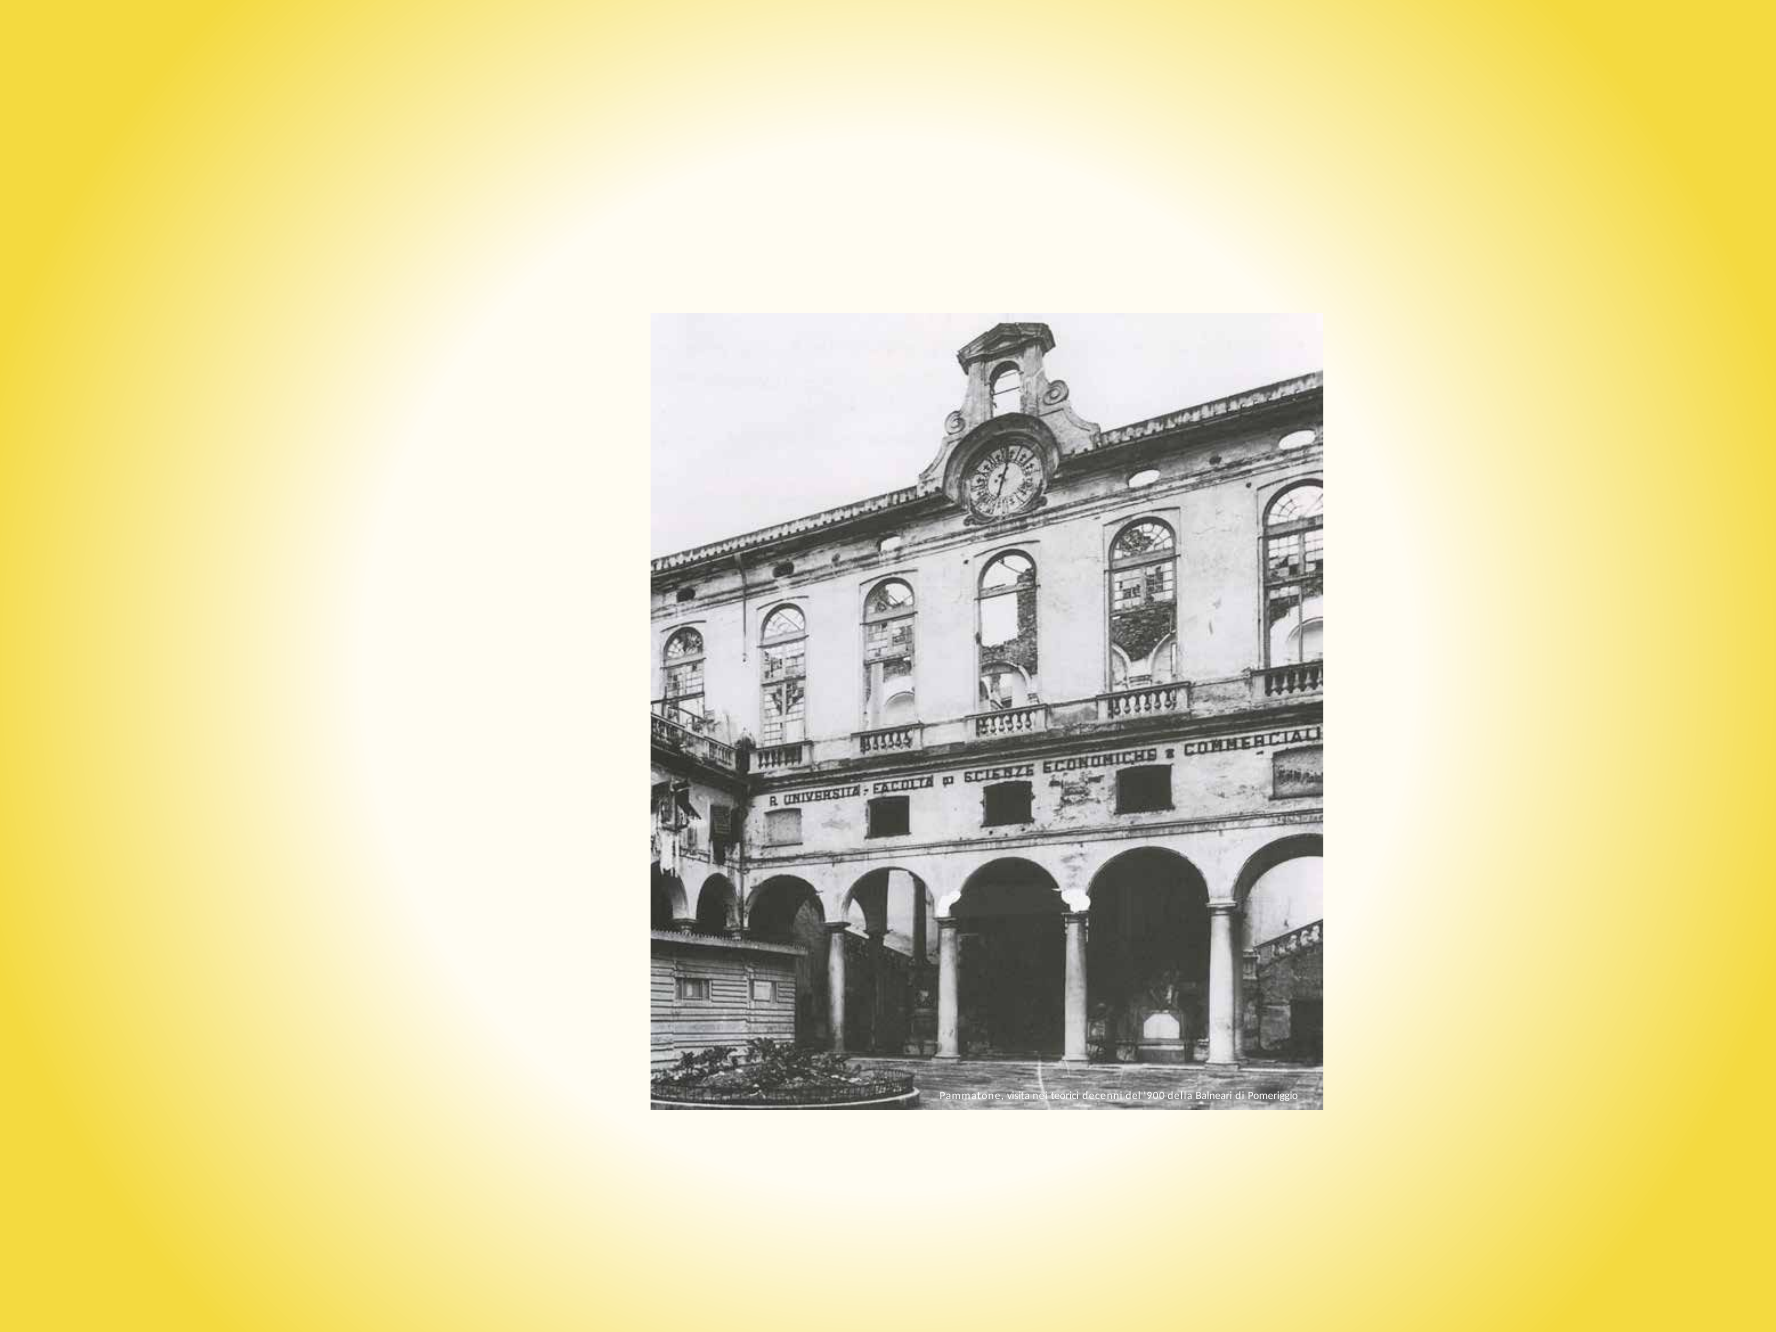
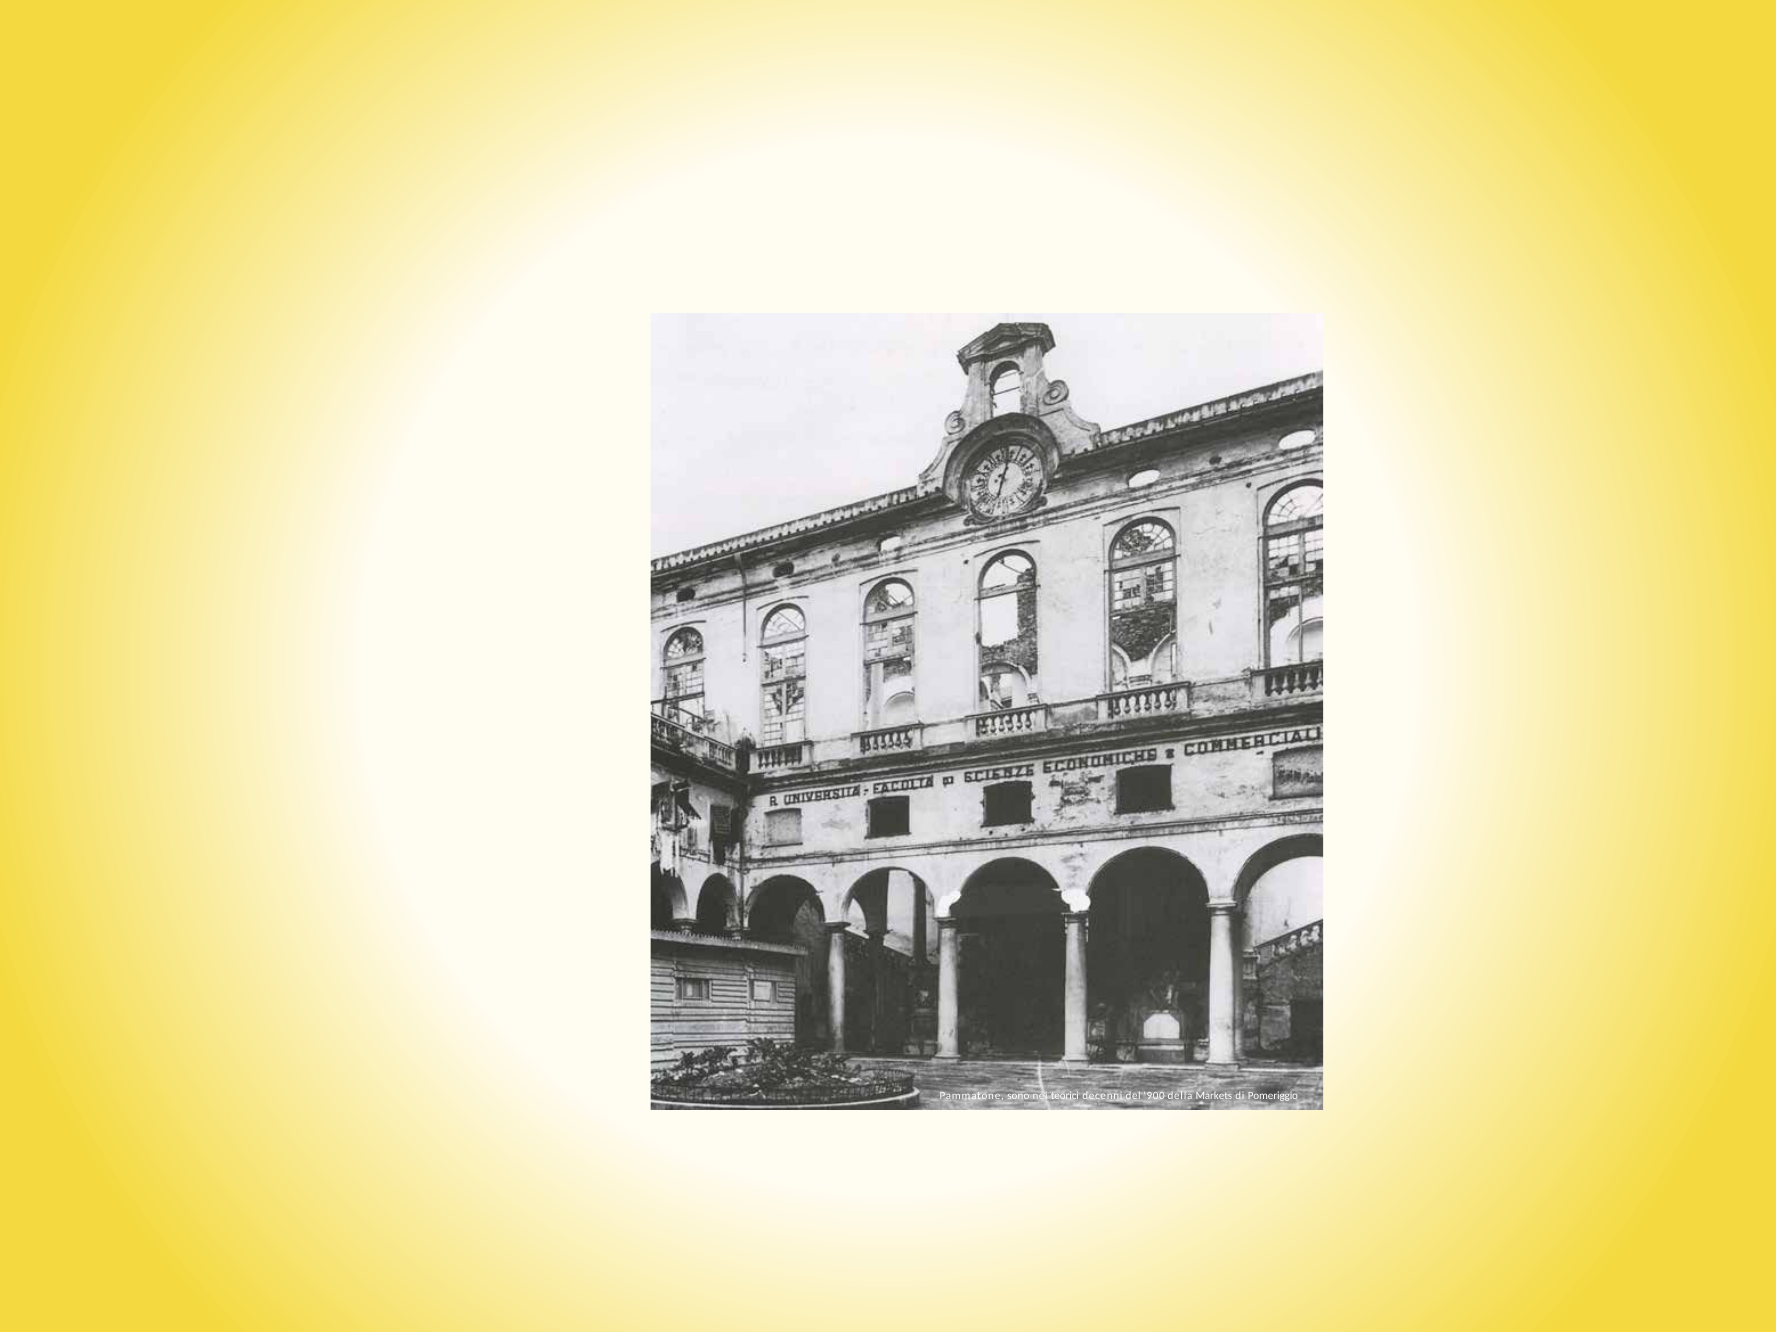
visita: visita -> sono
Balneari: Balneari -> Markets
